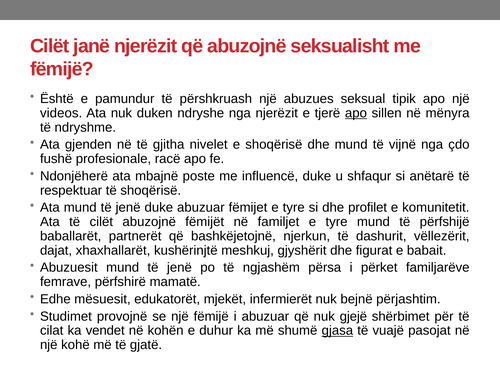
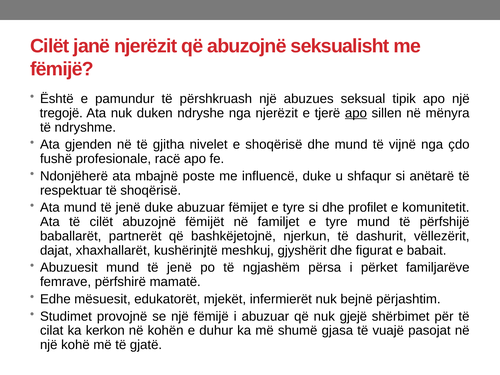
videos: videos -> tregojë
vendet: vendet -> kerkon
gjasa underline: present -> none
